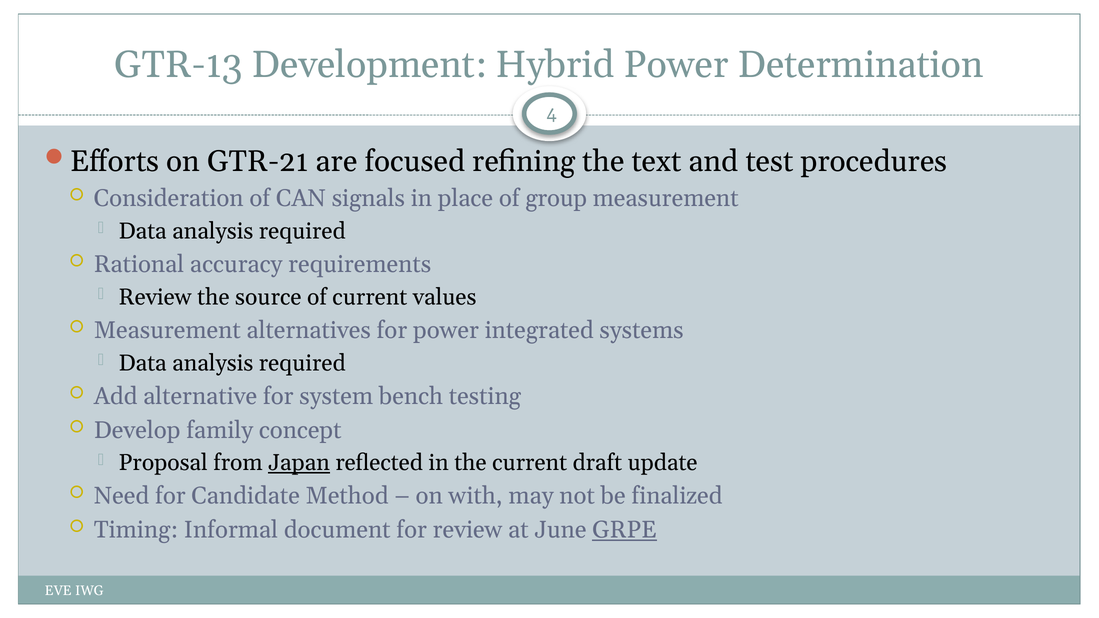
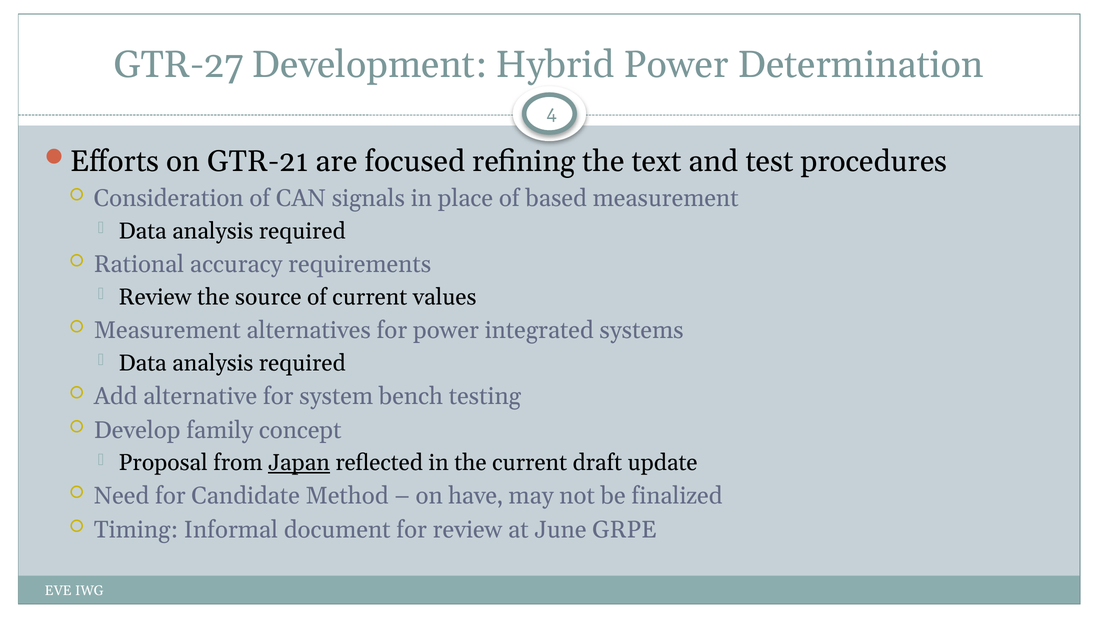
GTR-13: GTR-13 -> GTR-27
group: group -> based
with: with -> have
GRPE underline: present -> none
